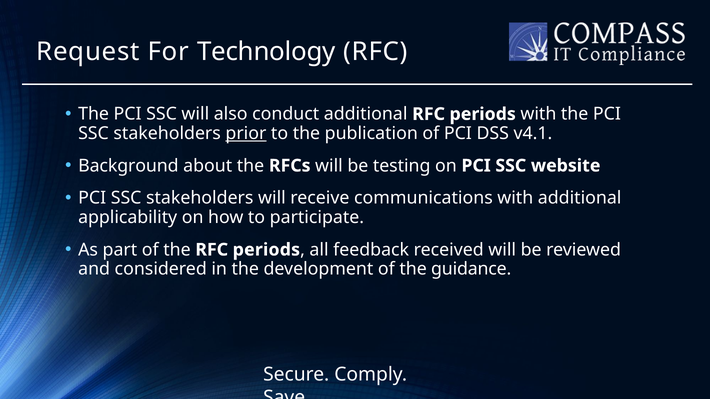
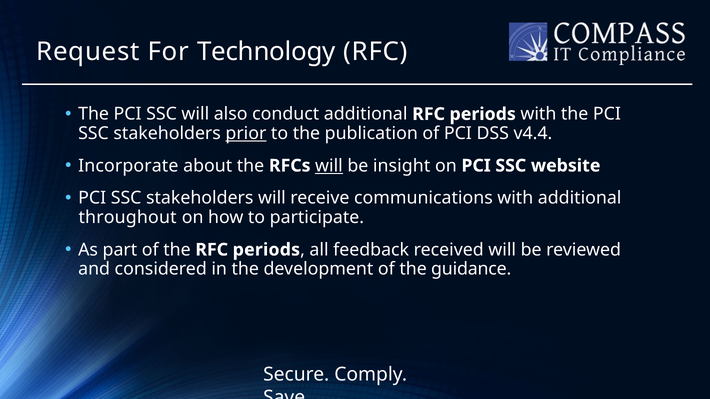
v4.1: v4.1 -> v4.4
Background: Background -> Incorporate
will at (329, 166) underline: none -> present
testing: testing -> insight
applicability: applicability -> throughout
